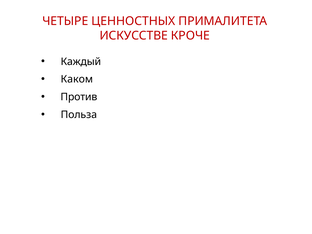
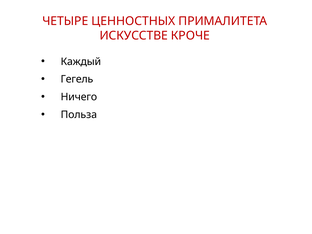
Каком: Каком -> Гегель
Против: Против -> Ничего
